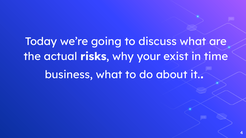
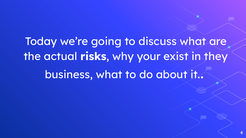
time: time -> they
